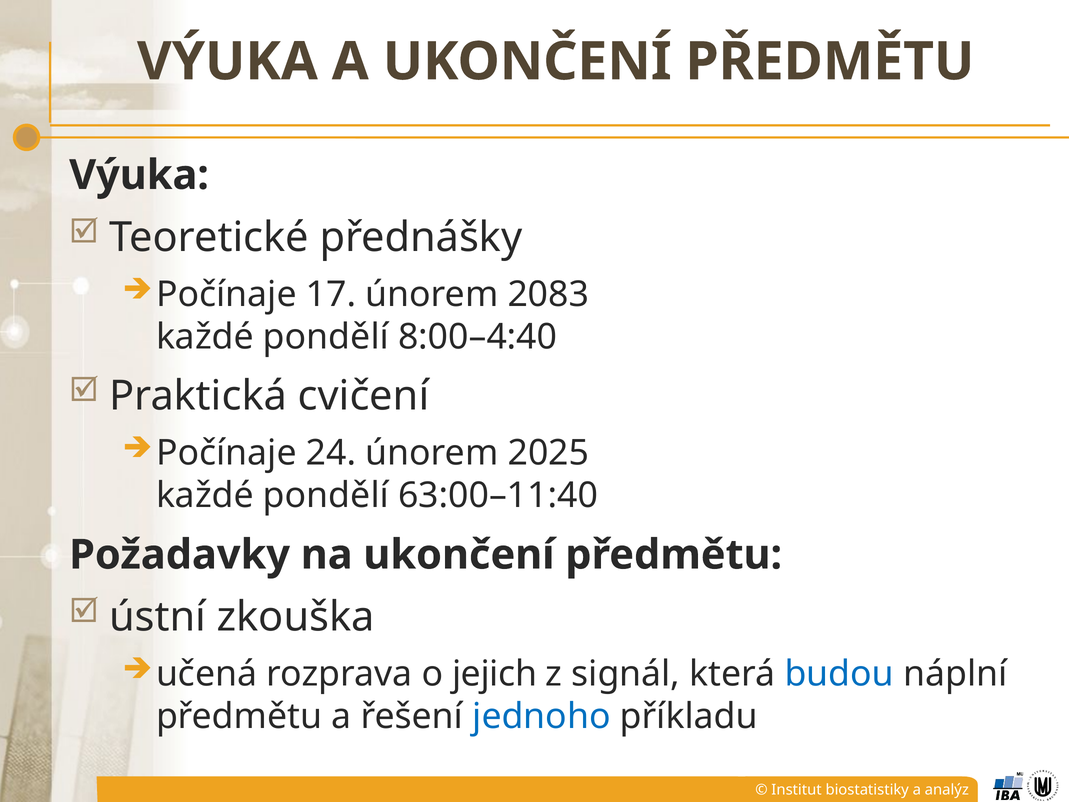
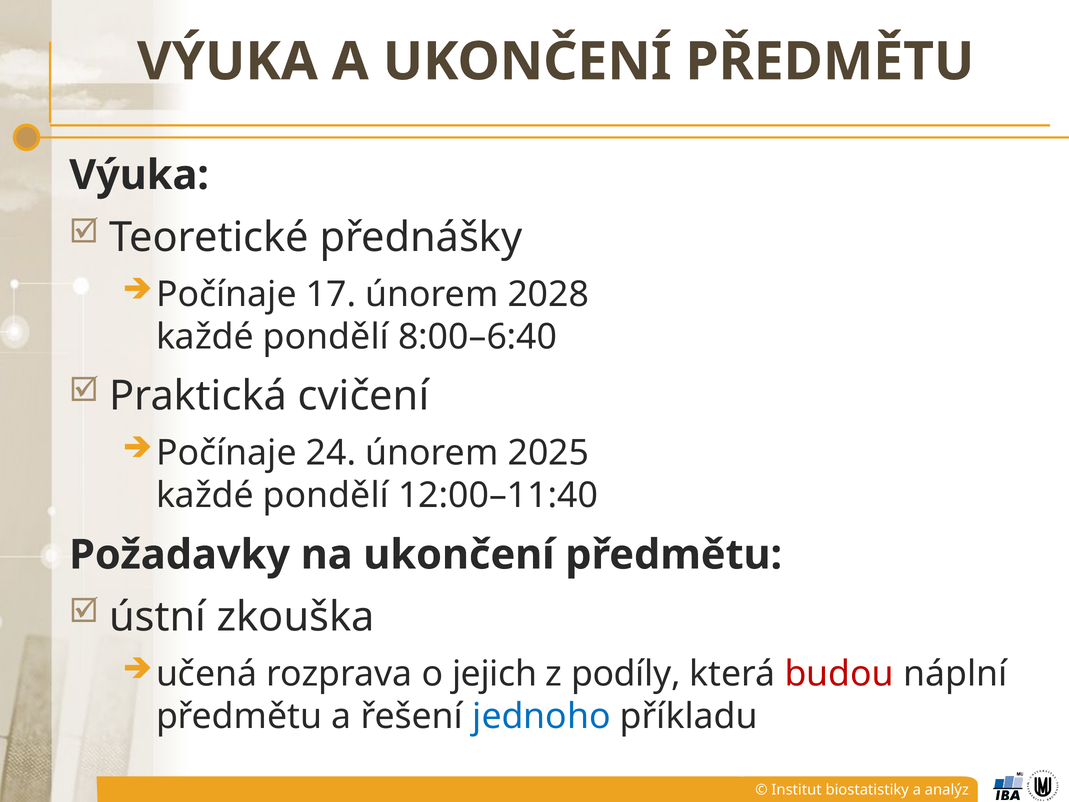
2083: 2083 -> 2028
8:00–4:40: 8:00–4:40 -> 8:00–6:40
63:00–11:40: 63:00–11:40 -> 12:00–11:40
signál: signál -> podíly
budou colour: blue -> red
